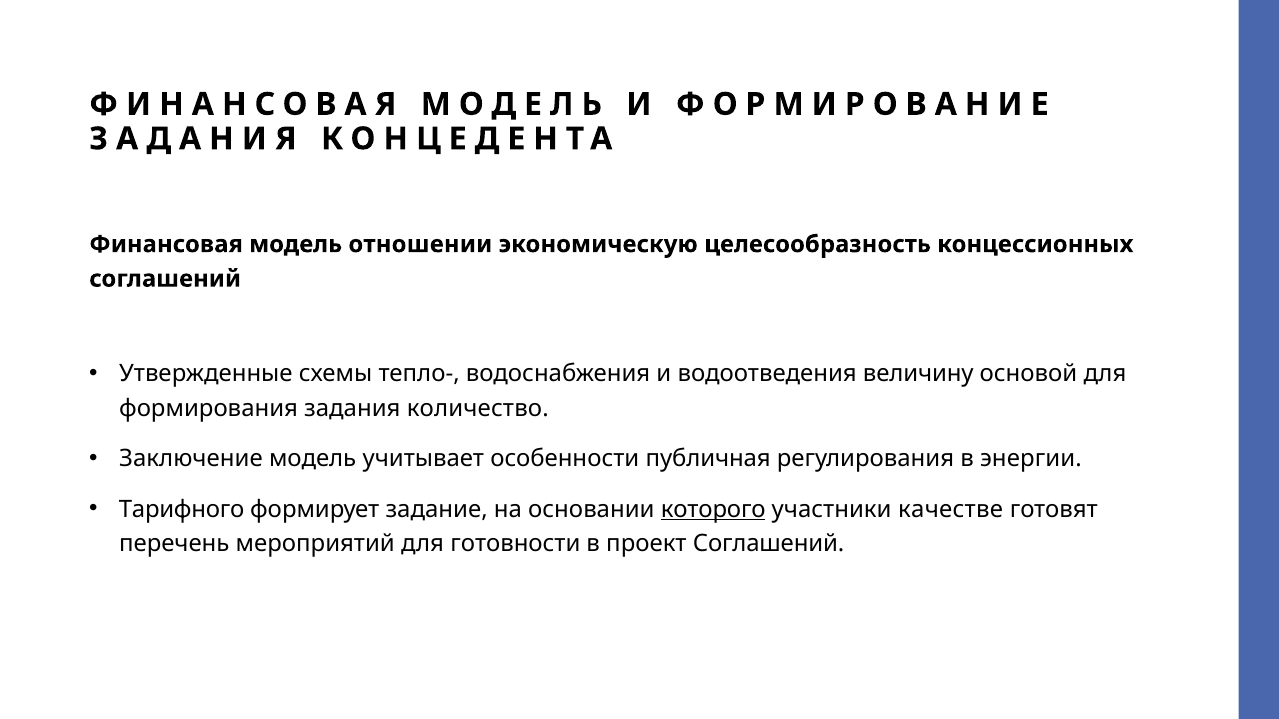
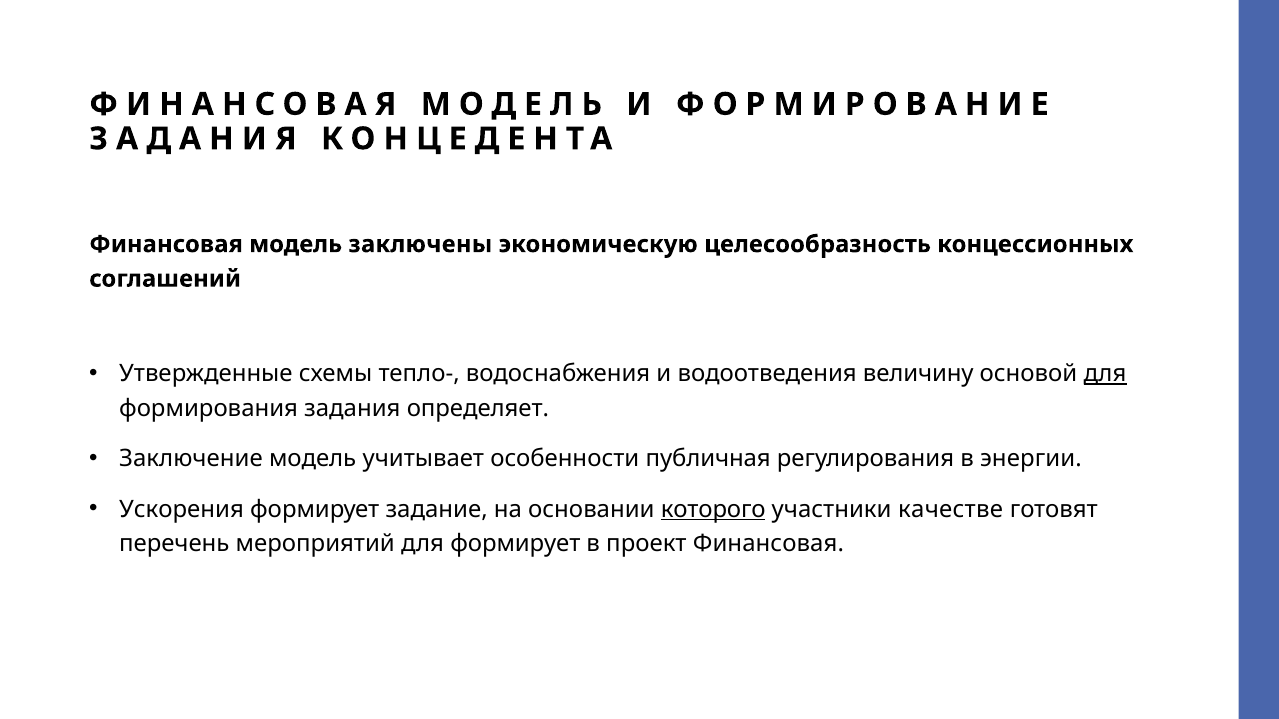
отношении: отношении -> заключены
для at (1105, 374) underline: none -> present
количество: количество -> определяет
Тарифного: Тарифного -> Ускорения
для готовности: готовности -> формирует
проект Соглашений: Соглашений -> Финансовая
